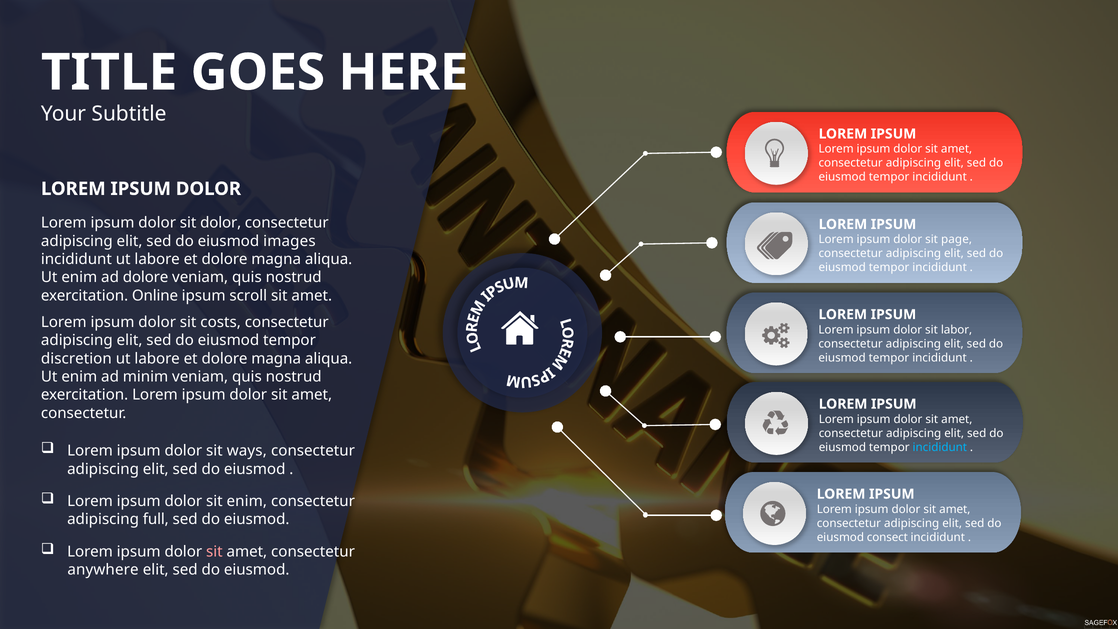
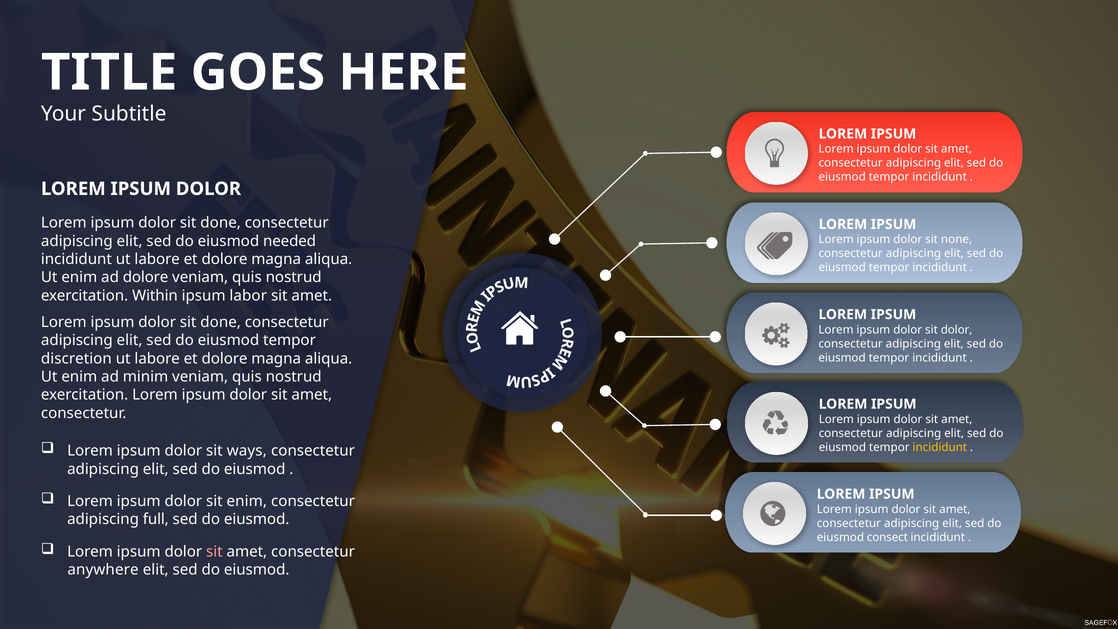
dolor at (221, 223): dolor -> done
page: page -> none
images: images -> needed
Online: Online -> Within
scroll: scroll -> labor
costs at (221, 322): costs -> done
sit labor: labor -> dolor
incididunt at (940, 447) colour: light blue -> yellow
